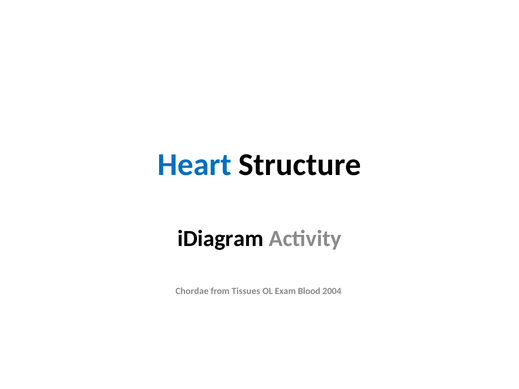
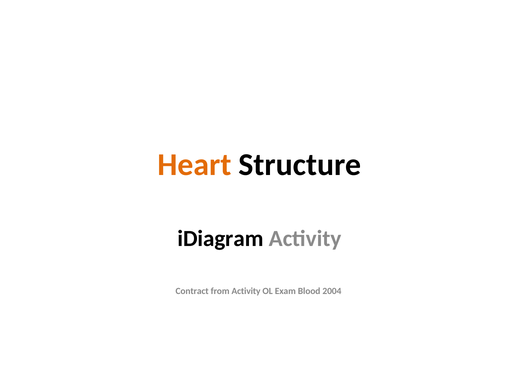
Heart colour: blue -> orange
Chordae: Chordae -> Contract
from Tissues: Tissues -> Activity
